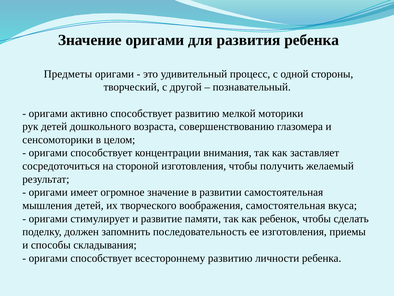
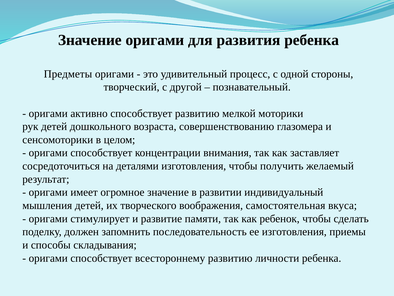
стороной: стороной -> деталями
развитии самостоятельная: самостоятельная -> индивидуальный
